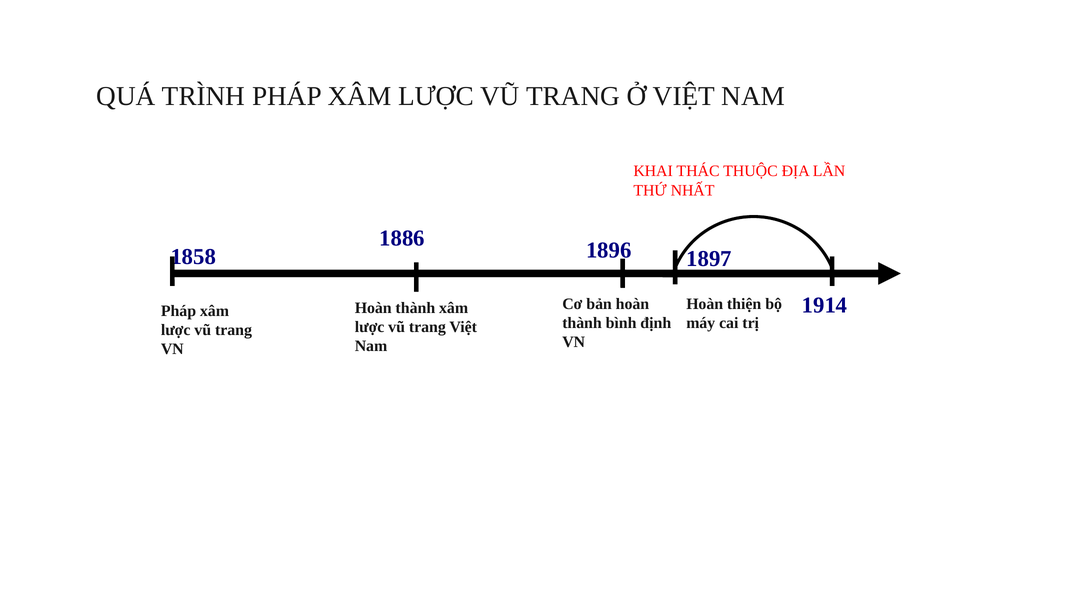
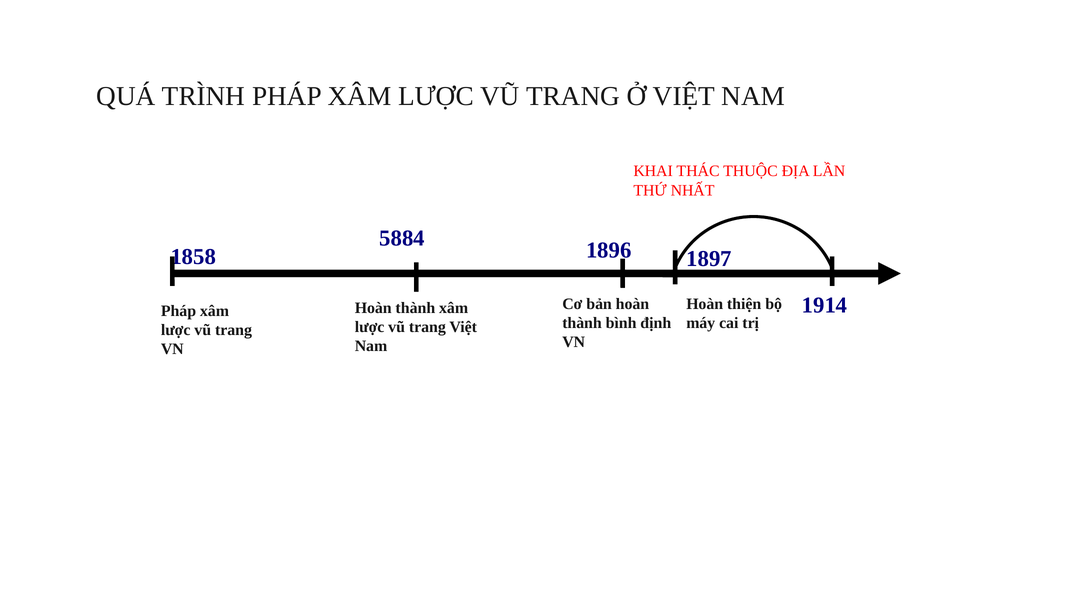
1886: 1886 -> 5884
